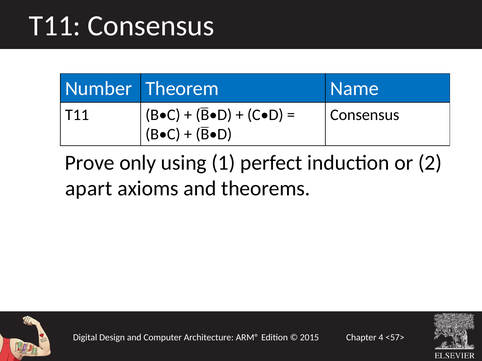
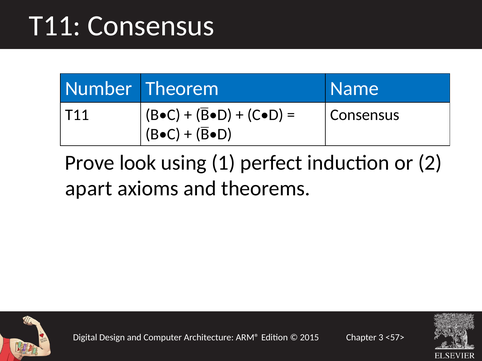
only: only -> look
4: 4 -> 3
